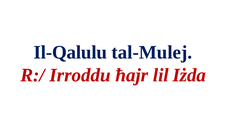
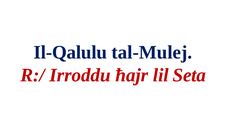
Iżda: Iżda -> Seta
